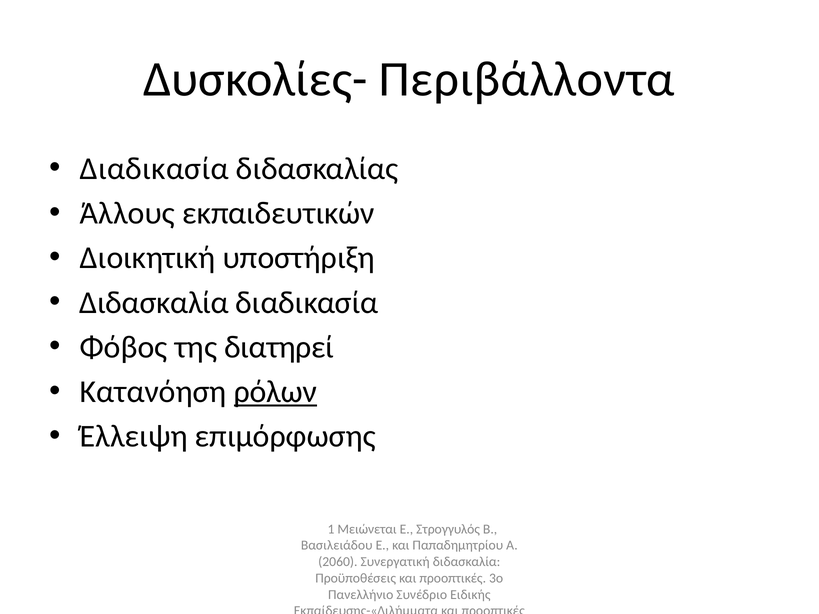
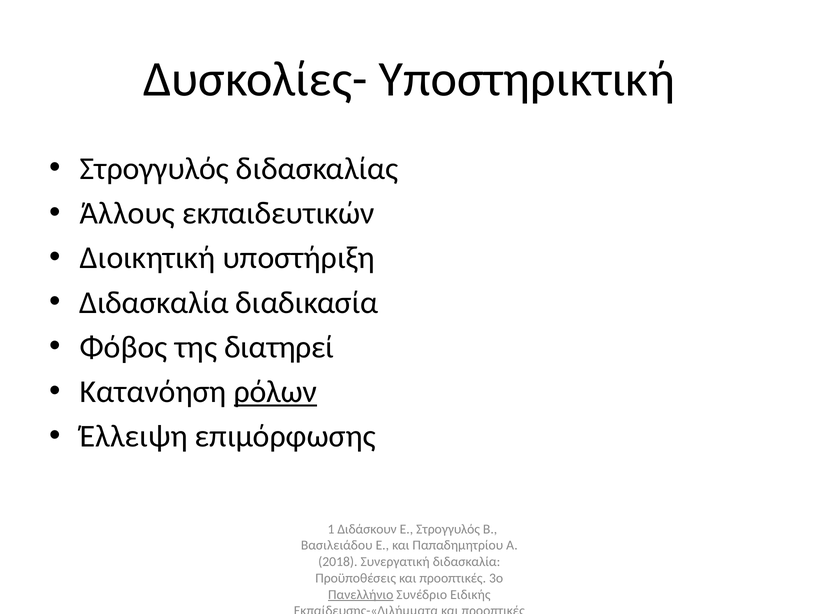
Περιβάλλοντα: Περιβάλλοντα -> Υποστηρικτική
Διαδικασία at (154, 169): Διαδικασία -> Στρογγυλός
Μειώνεται: Μειώνεται -> Διδάσκουν
2060: 2060 -> 2018
Πανελλήνιο underline: none -> present
